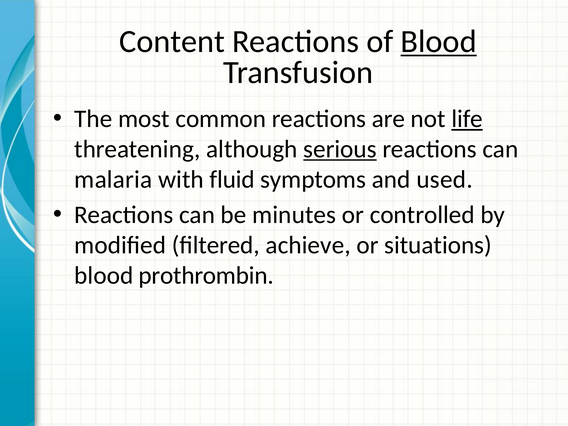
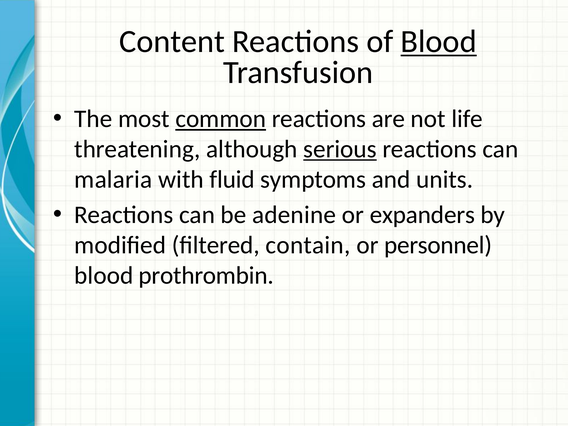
common underline: none -> present
life underline: present -> none
used: used -> units
minutes: minutes -> adenine
controlled: controlled -> expanders
achieve: achieve -> contain
situations: situations -> personnel
